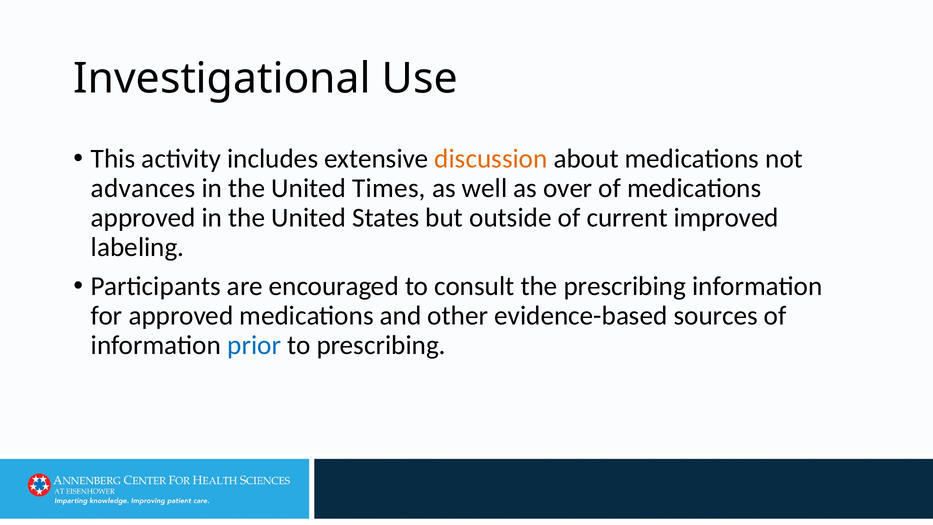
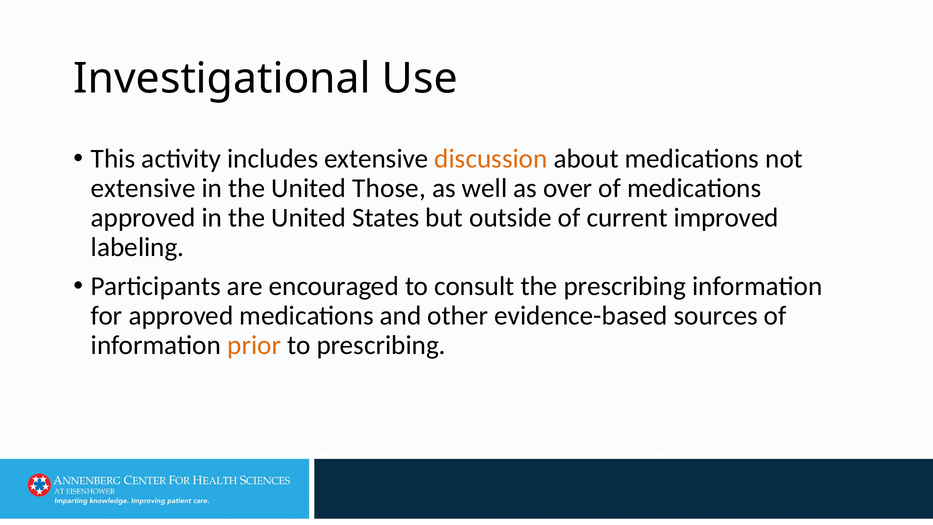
advances at (143, 188): advances -> extensive
Times: Times -> Those
prior colour: blue -> orange
